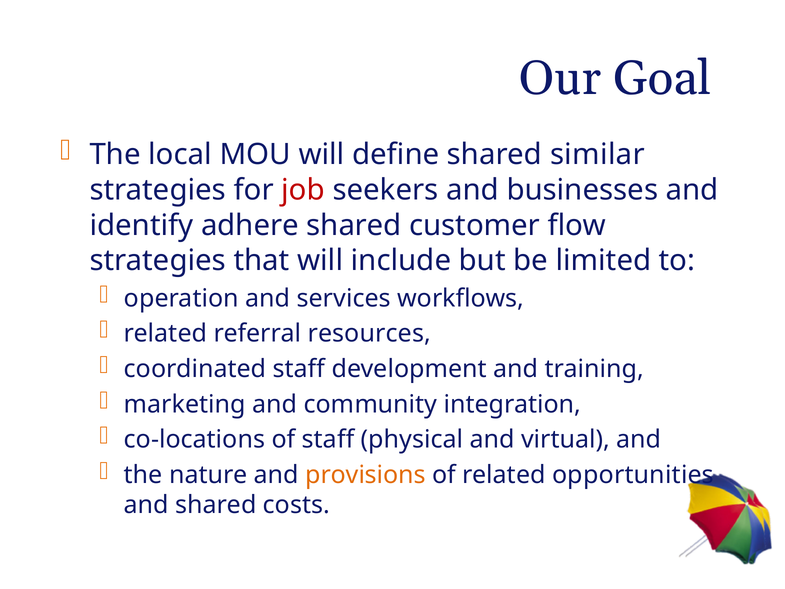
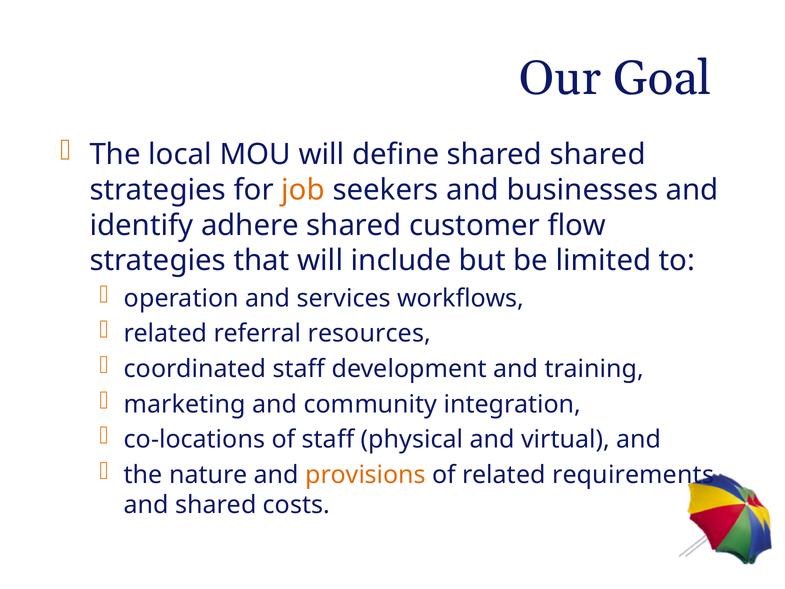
shared similar: similar -> shared
job colour: red -> orange
opportunities: opportunities -> requirements
